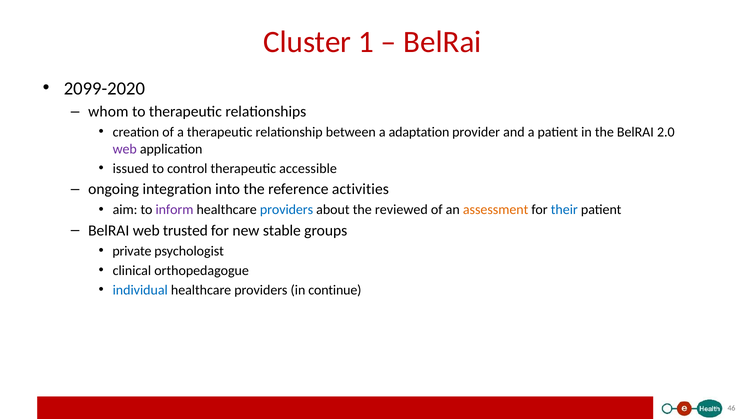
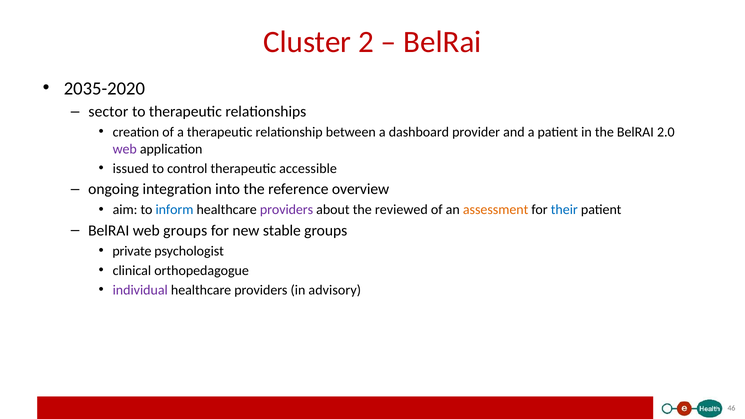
1: 1 -> 2
2099-2020: 2099-2020 -> 2035-2020
whom: whom -> sector
adaptation: adaptation -> dashboard
activities: activities -> overview
inform colour: purple -> blue
providers at (287, 210) colour: blue -> purple
web trusted: trusted -> groups
individual colour: blue -> purple
continue: continue -> advisory
